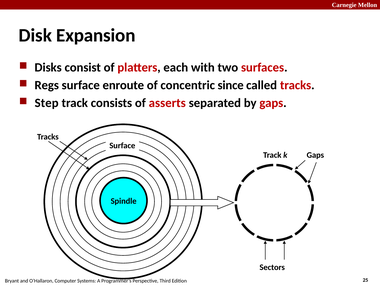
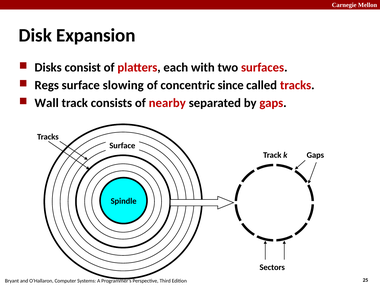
enroute: enroute -> slowing
Step: Step -> Wall
asserts: asserts -> nearby
